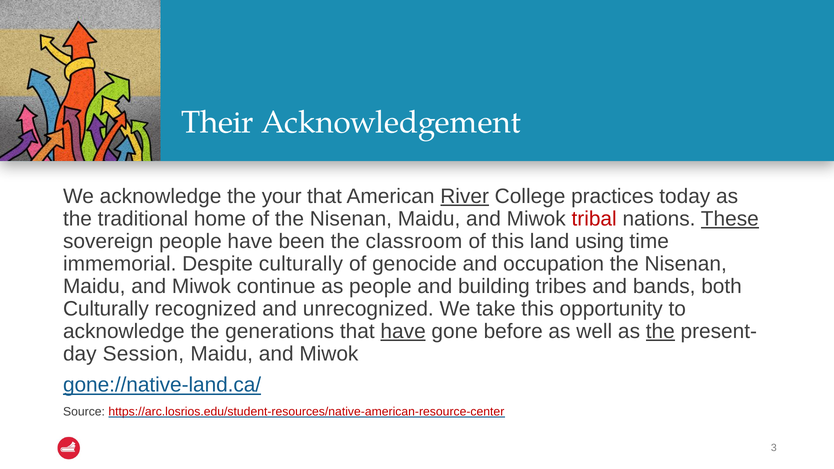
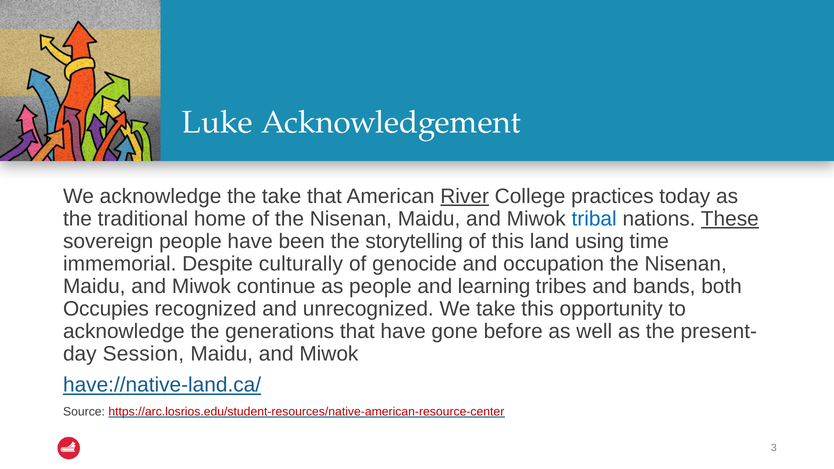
Their: Their -> Luke
the your: your -> take
tribal colour: red -> blue
classroom: classroom -> storytelling
building: building -> learning
Culturally at (106, 309): Culturally -> Occupies
have at (403, 331) underline: present -> none
the at (660, 331) underline: present -> none
gone://native-land.ca/: gone://native-land.ca/ -> have://native-land.ca/
